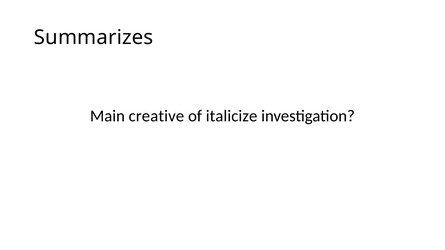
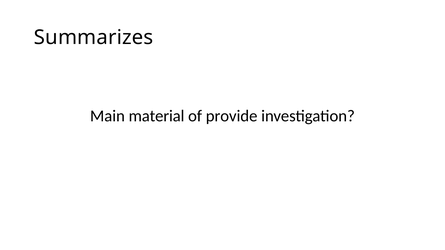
creative: creative -> material
italicize: italicize -> provide
